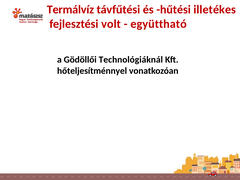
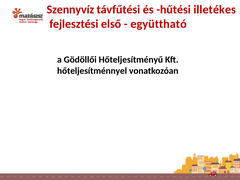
Termálvíz: Termálvíz -> Szennyvíz
volt: volt -> első
Technológiáknál: Technológiáknál -> Hőteljesítményű
